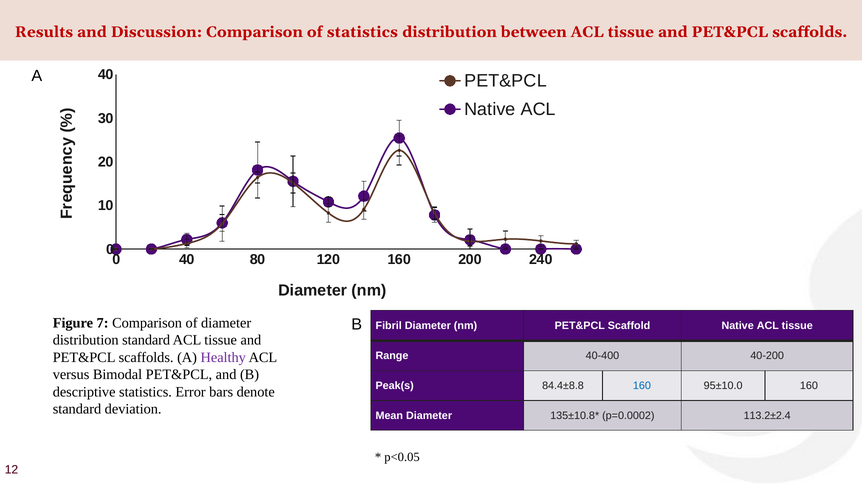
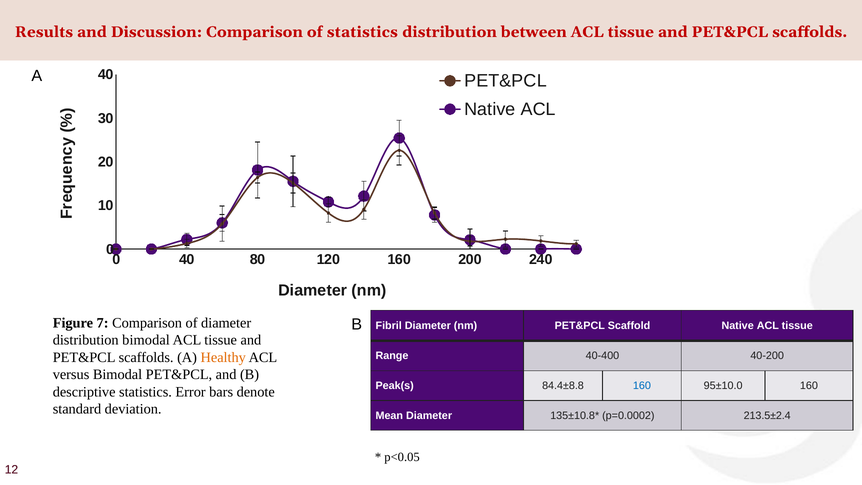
distribution standard: standard -> bimodal
Healthy colour: purple -> orange
113.2±2.4: 113.2±2.4 -> 213.5±2.4
